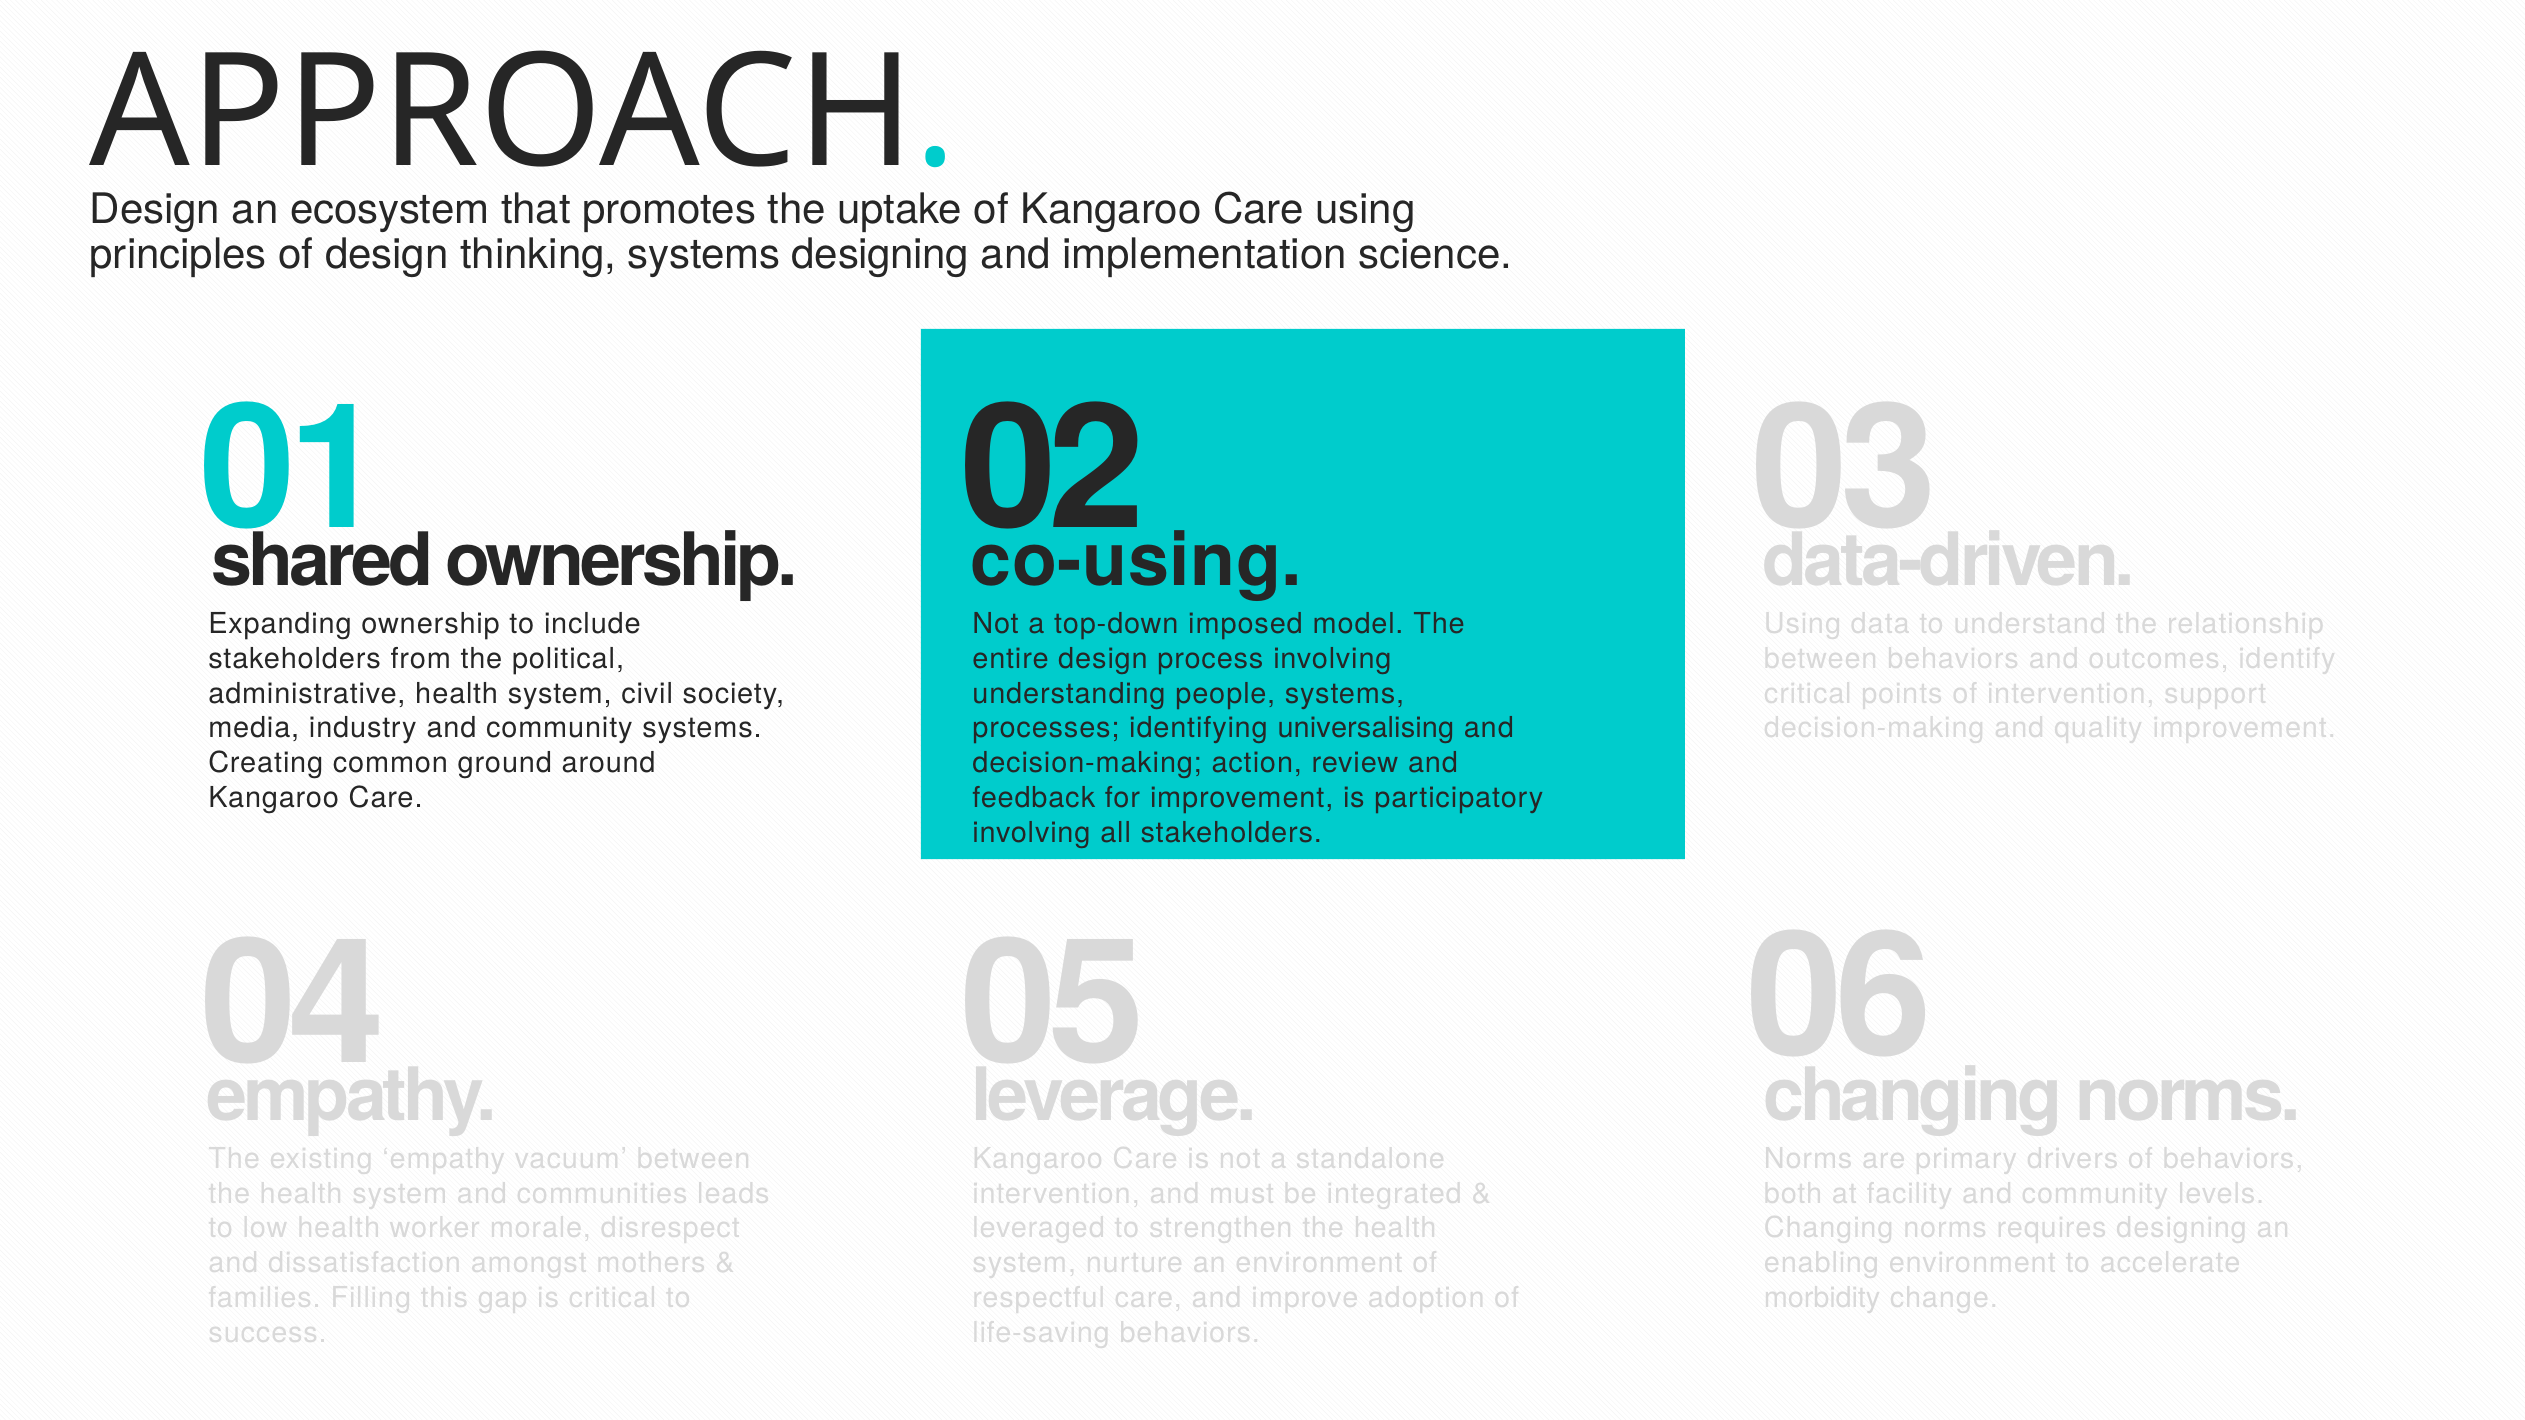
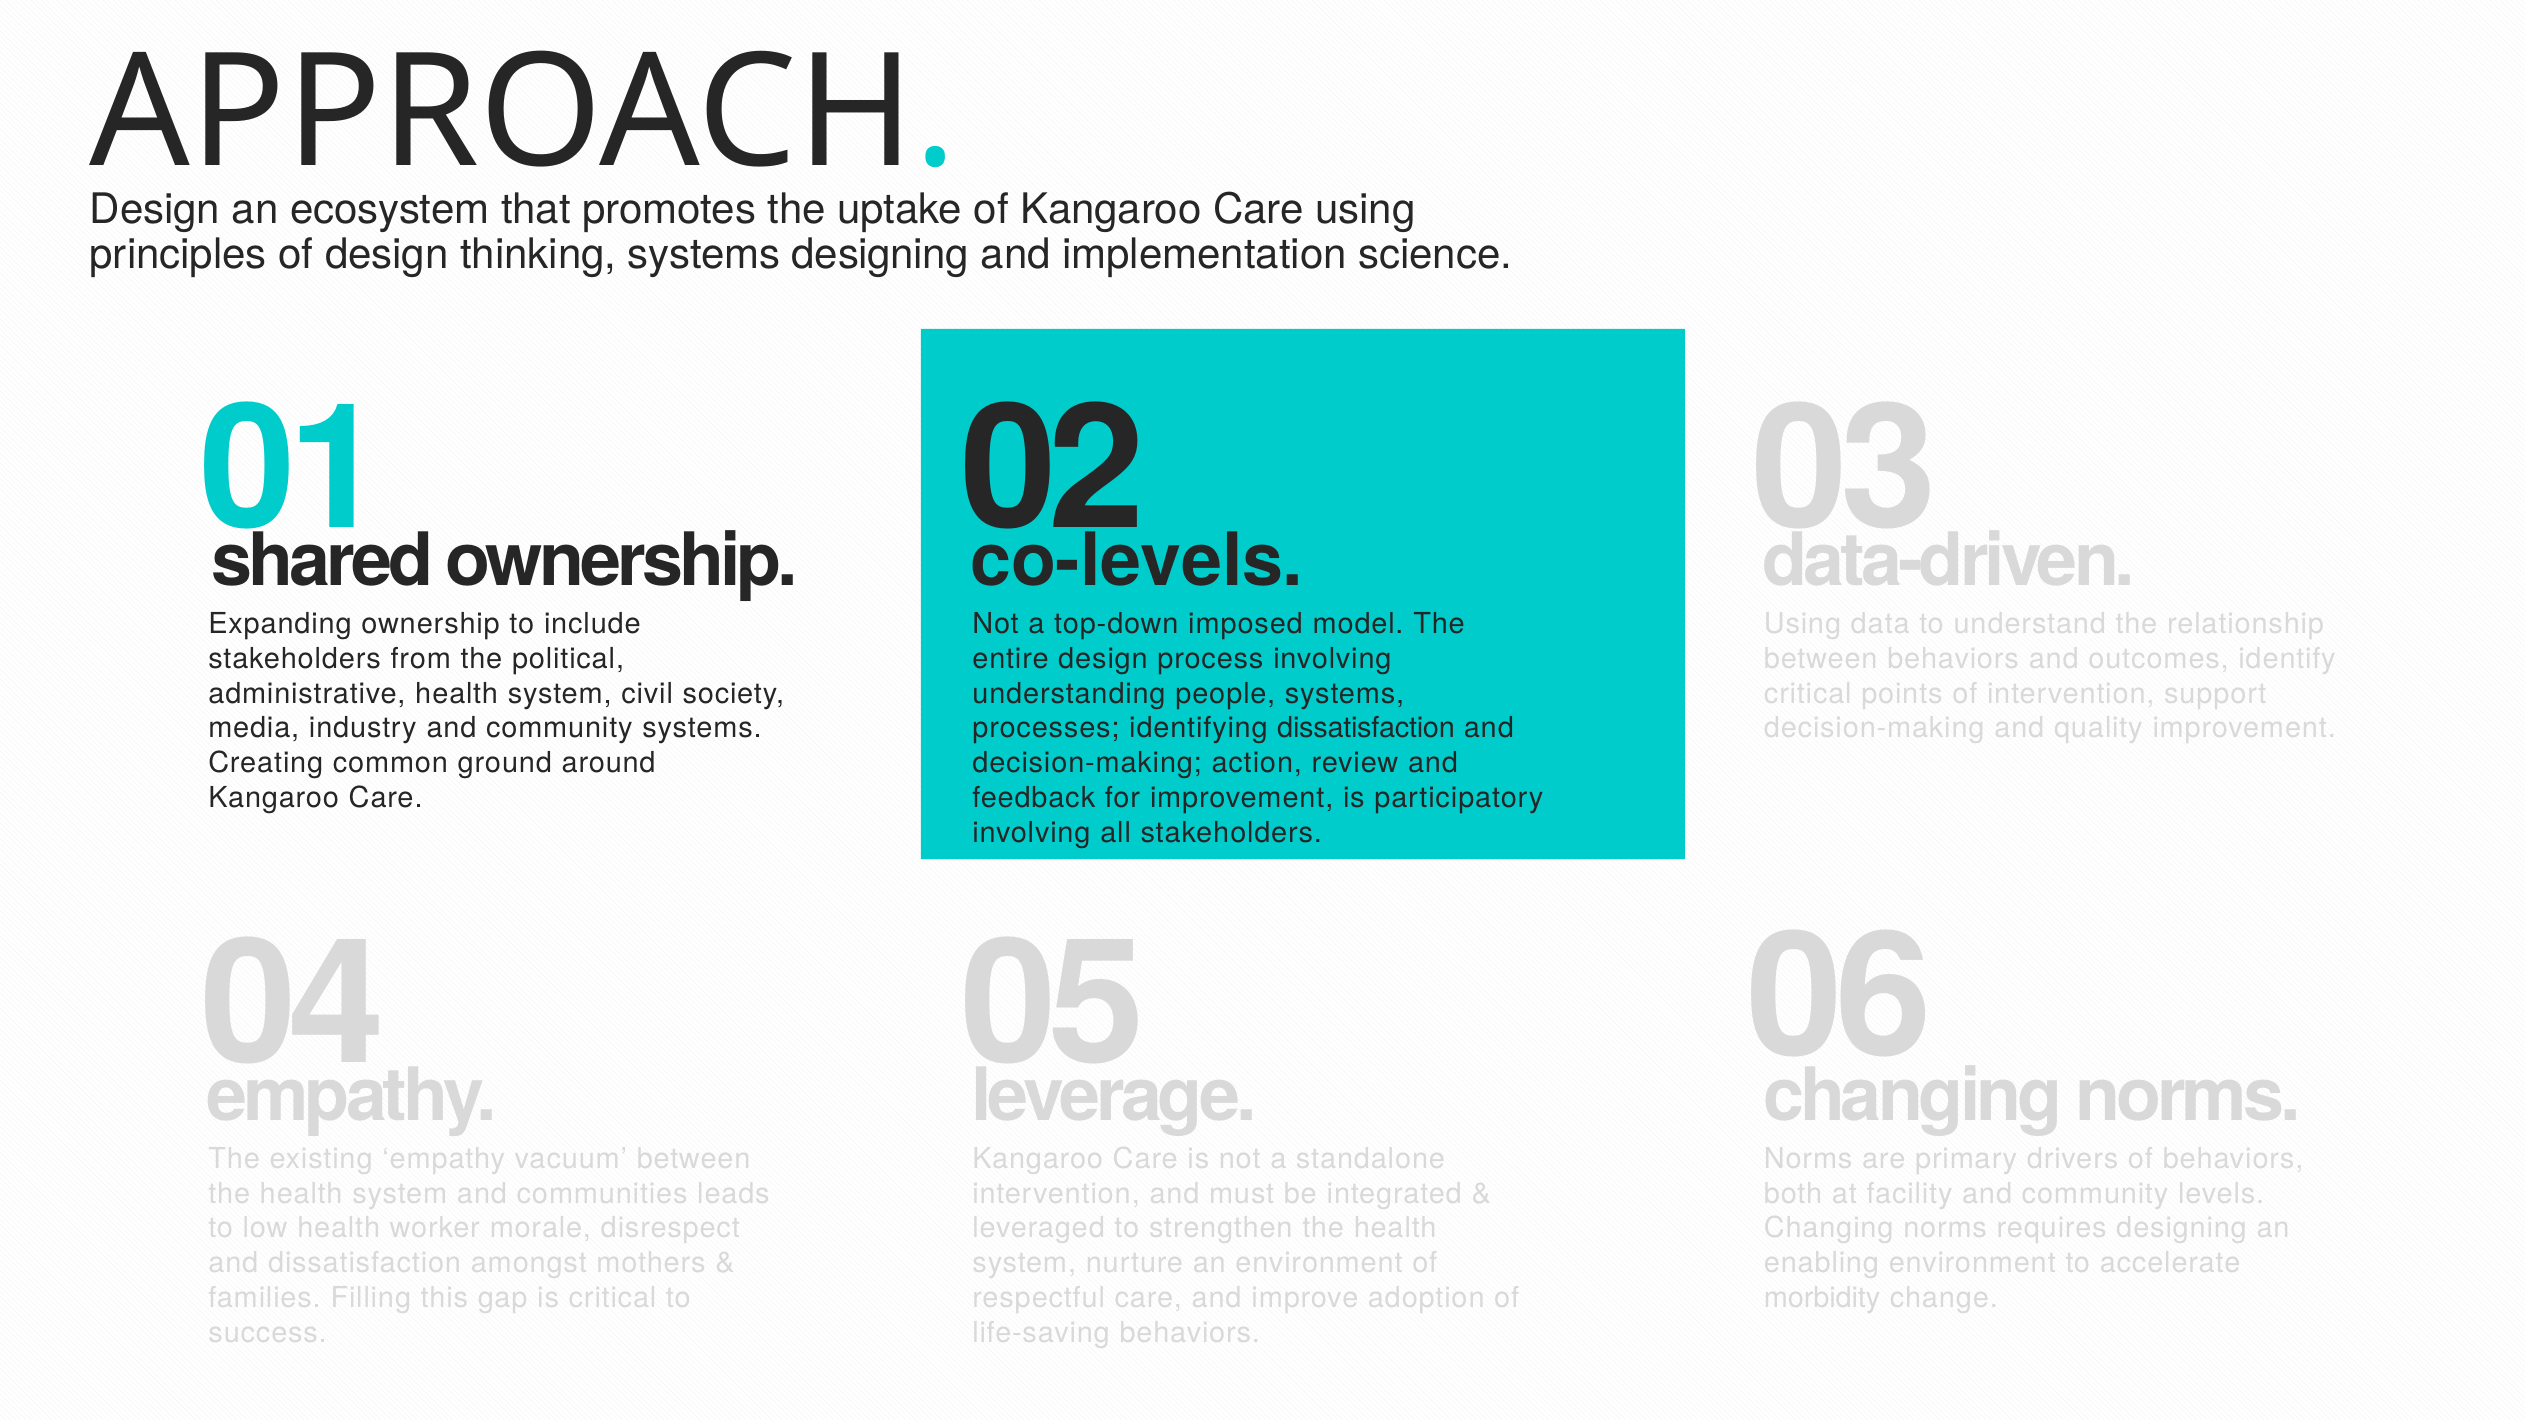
co-using: co-using -> co-levels
identifying universalising: universalising -> dissatisfaction
